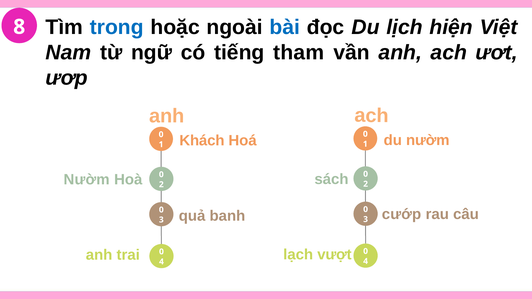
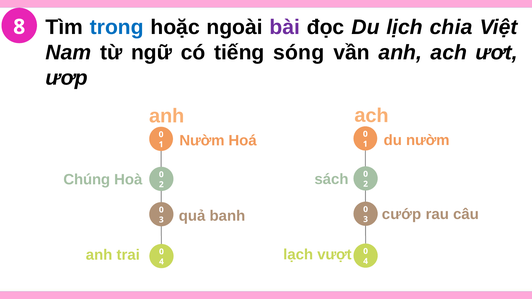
bài colour: blue -> purple
hiện: hiện -> chia
tham: tham -> sóng
Khách at (202, 141): Khách -> Nườm
Nườm at (87, 180): Nườm -> Chúng
